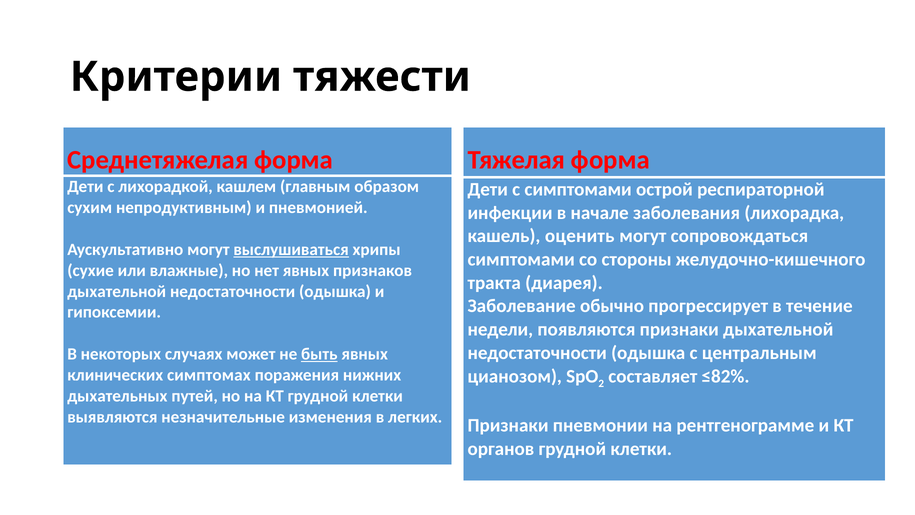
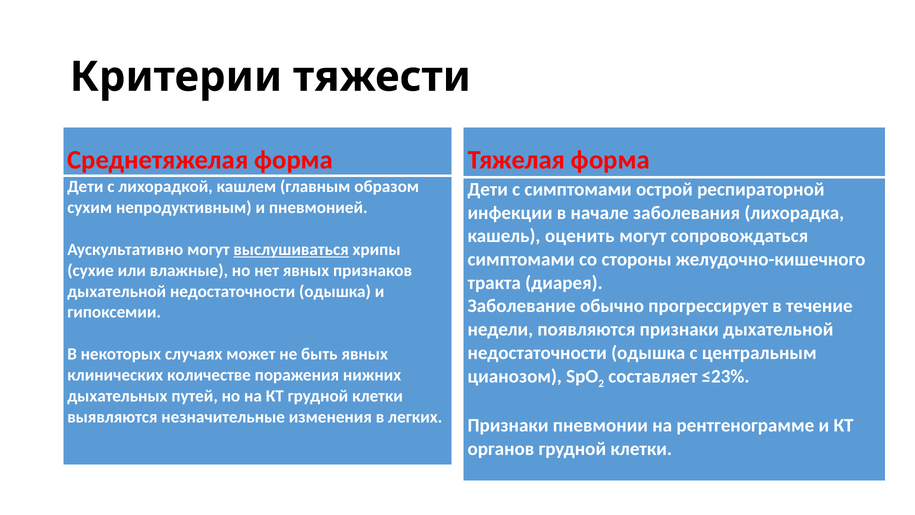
быть underline: present -> none
симптомах: симптомах -> количестве
≤82%: ≤82% -> ≤23%
